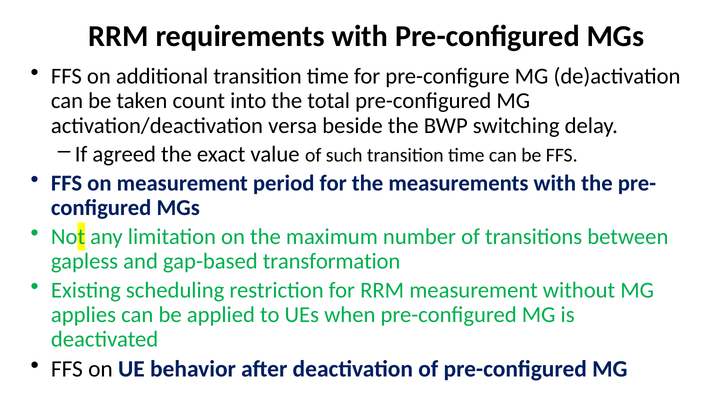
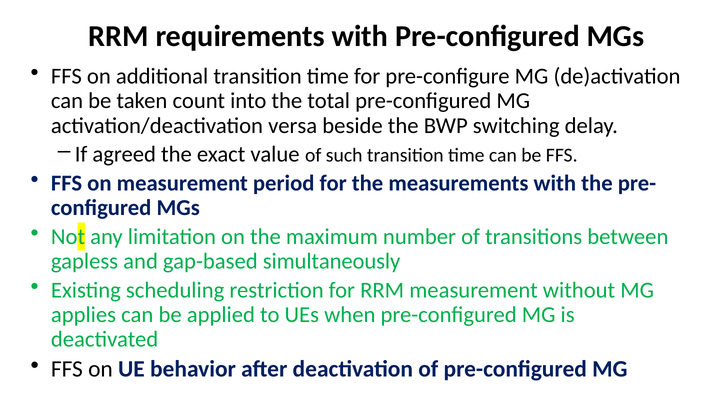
transformation: transformation -> simultaneously
